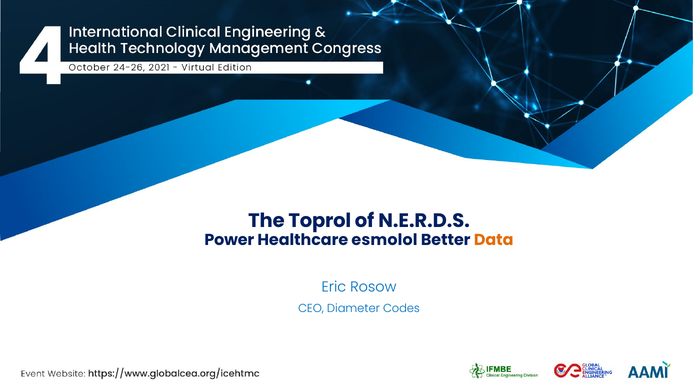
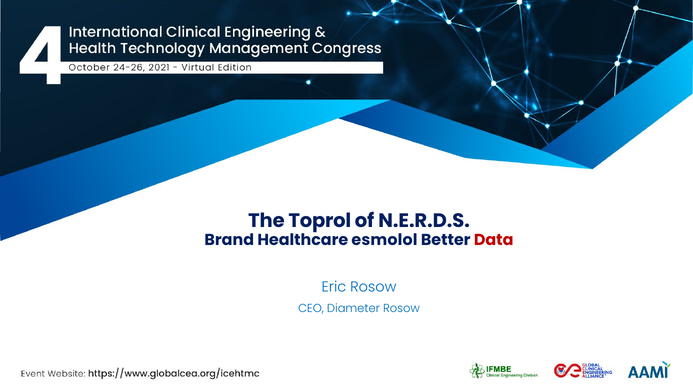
Power: Power -> Brand
Data colour: orange -> red
Diameter Codes: Codes -> Rosow
